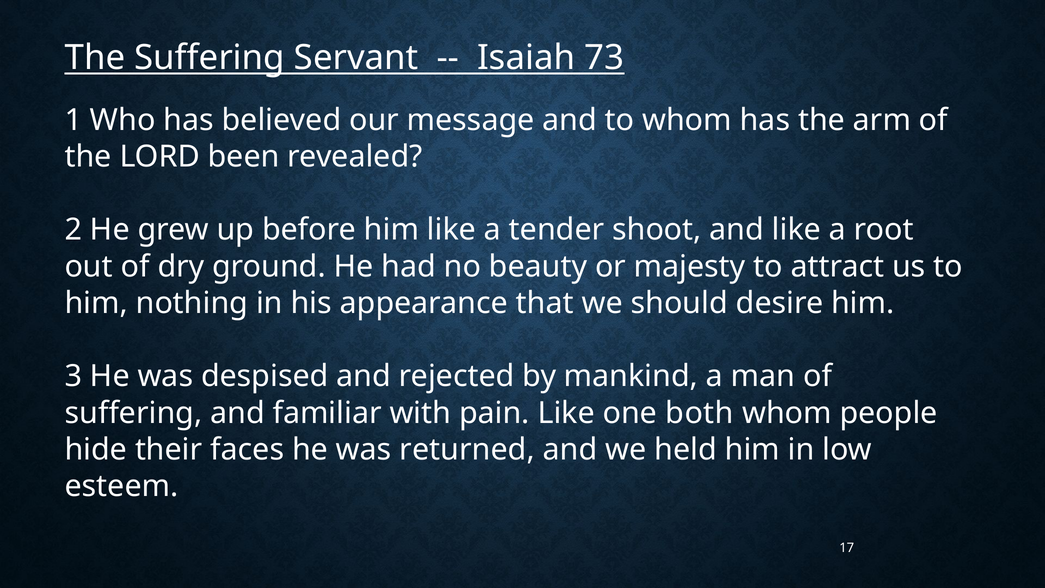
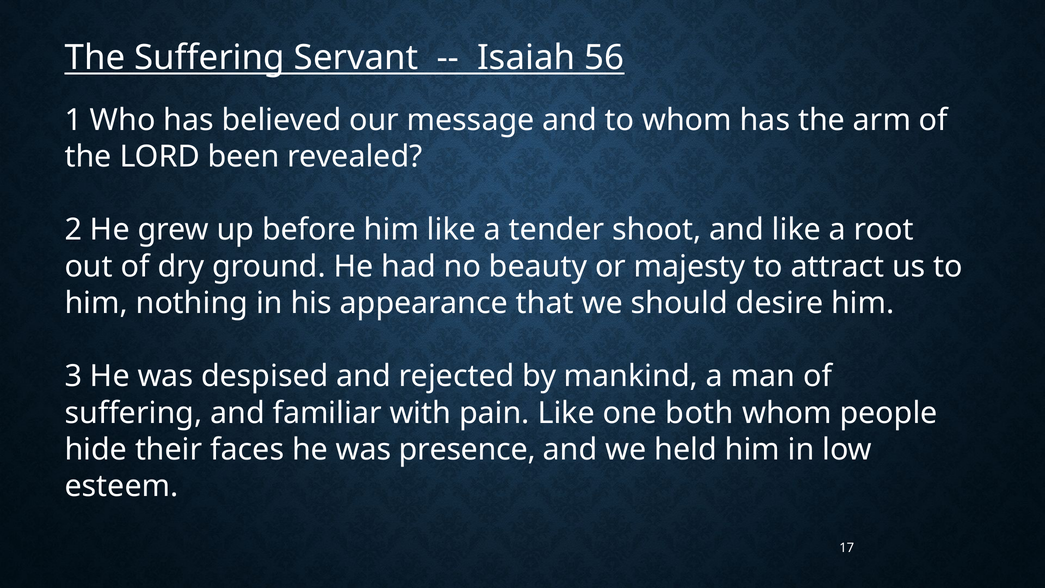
73: 73 -> 56
returned: returned -> presence
